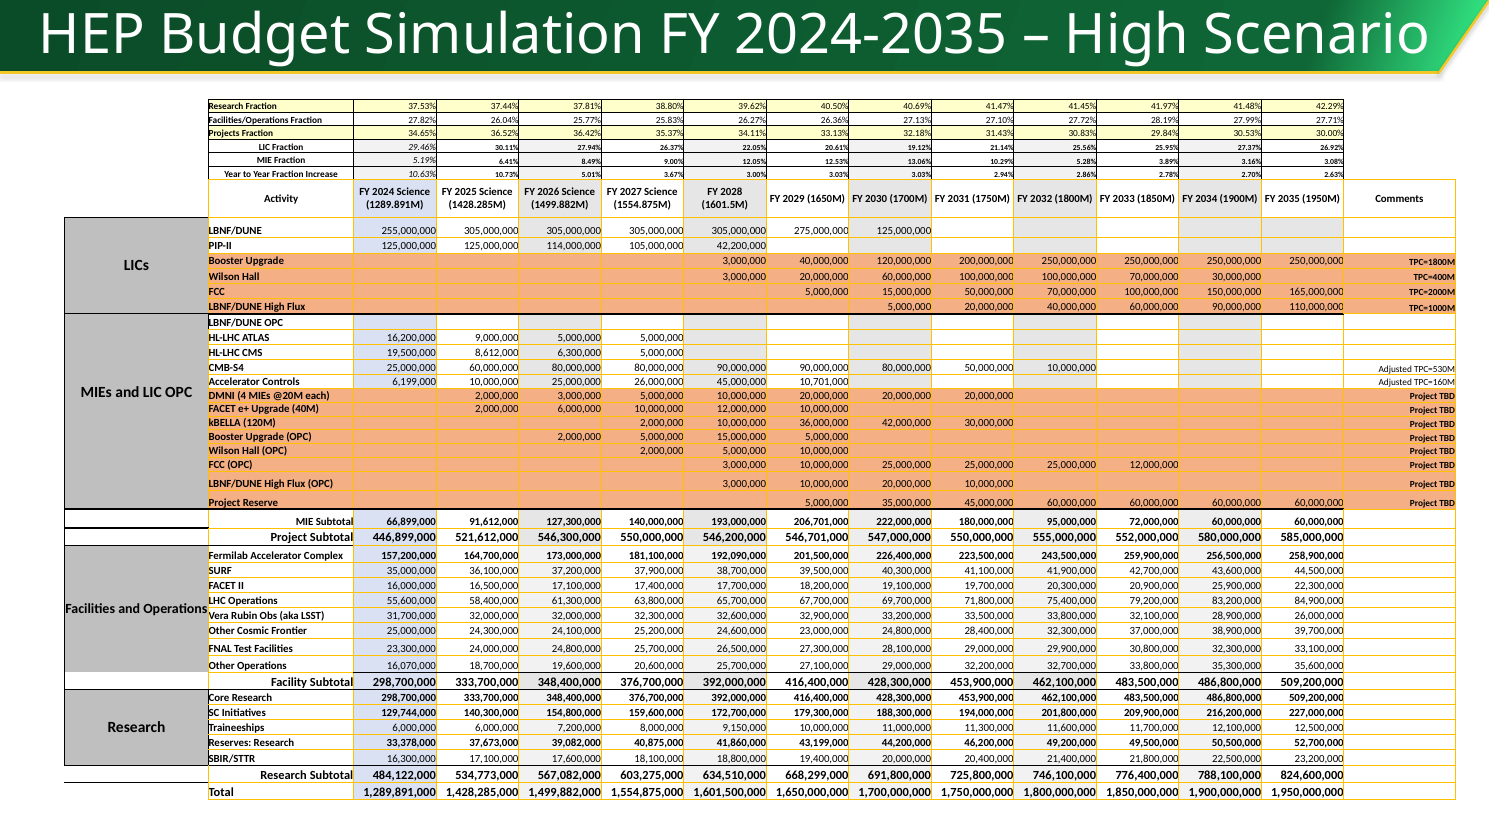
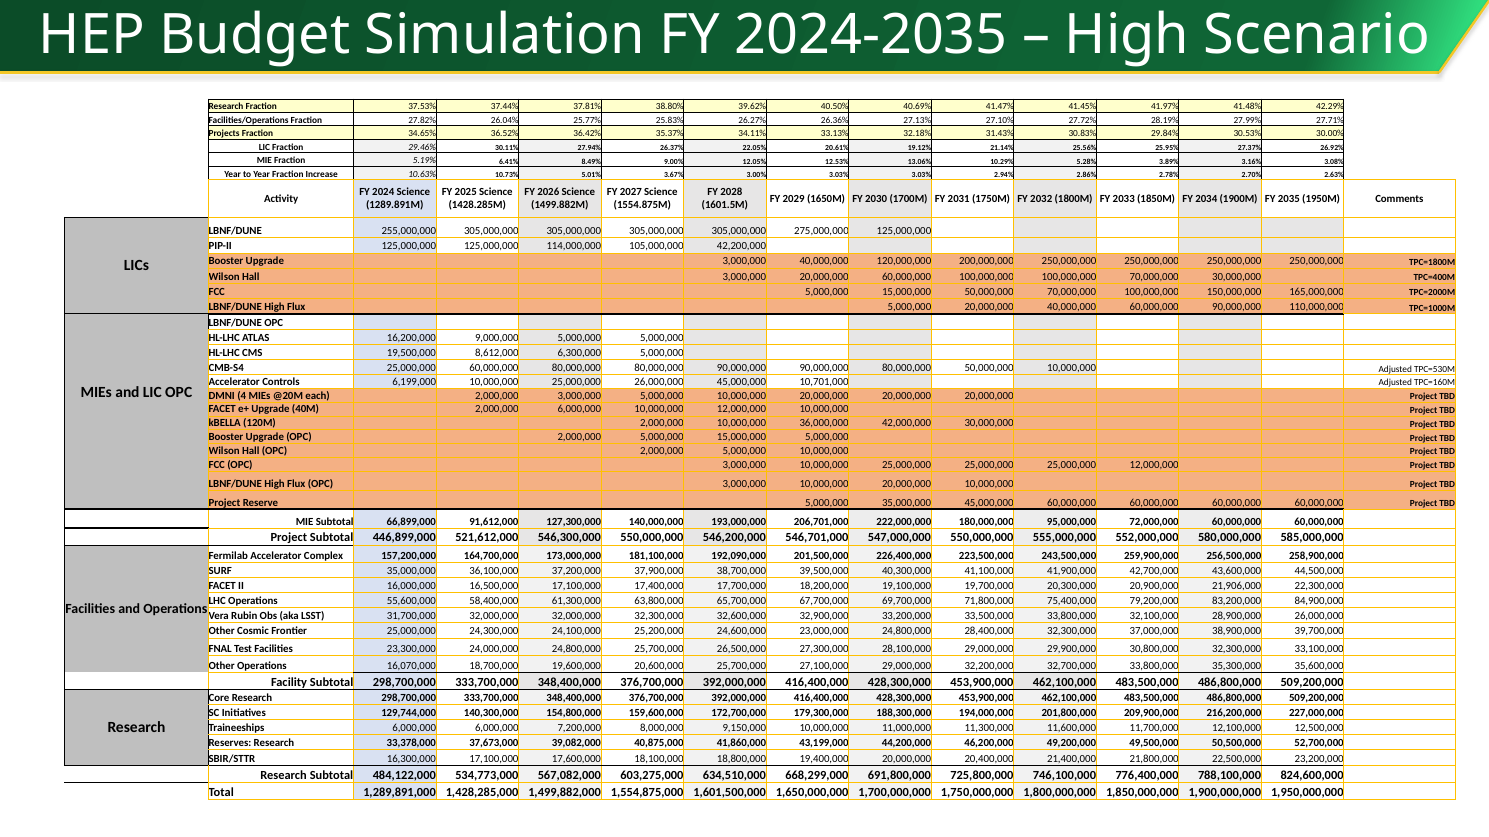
25,900,000: 25,900,000 -> 21,906,000
